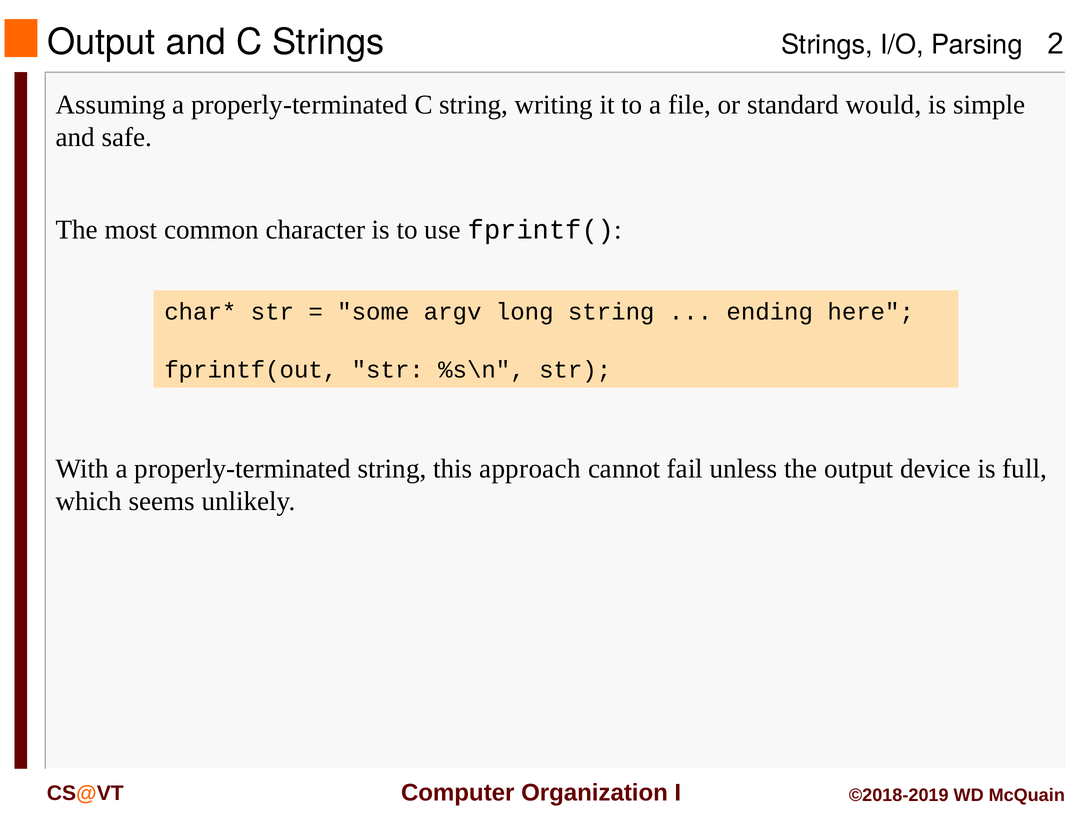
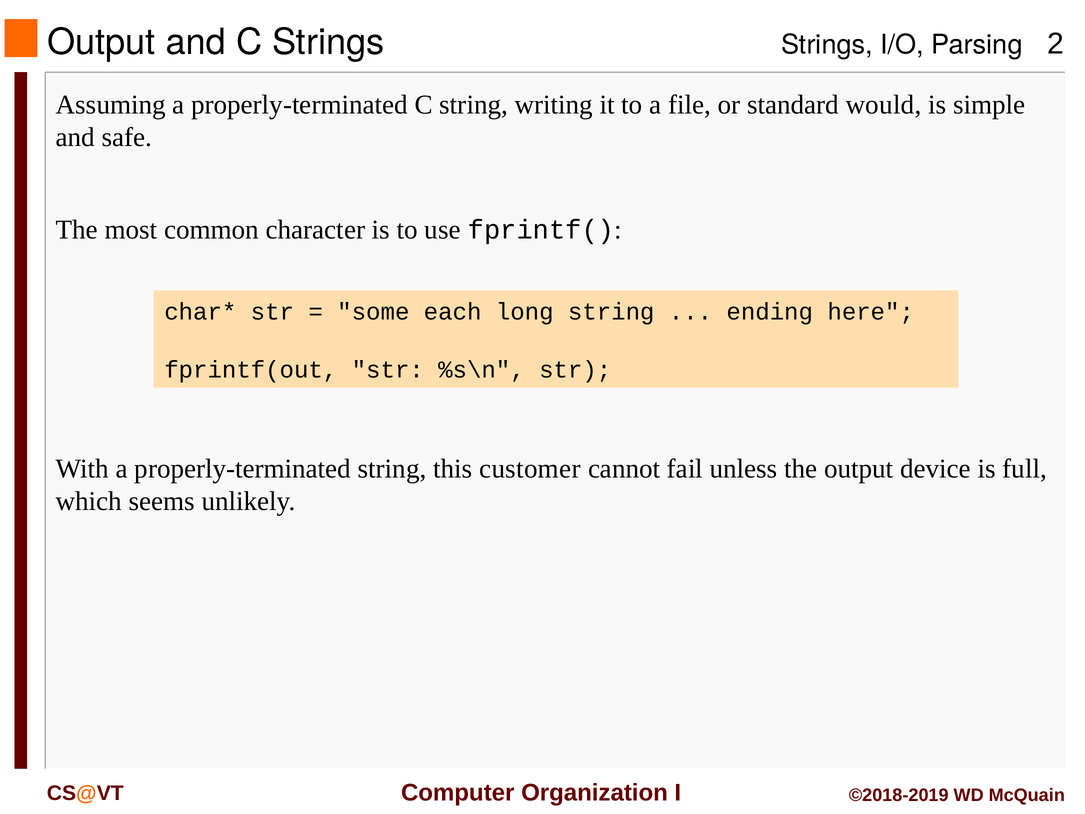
argv: argv -> each
approach: approach -> customer
